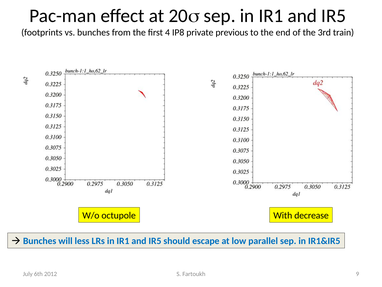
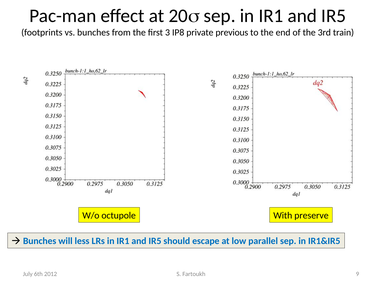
4: 4 -> 3
decrease: decrease -> preserve
